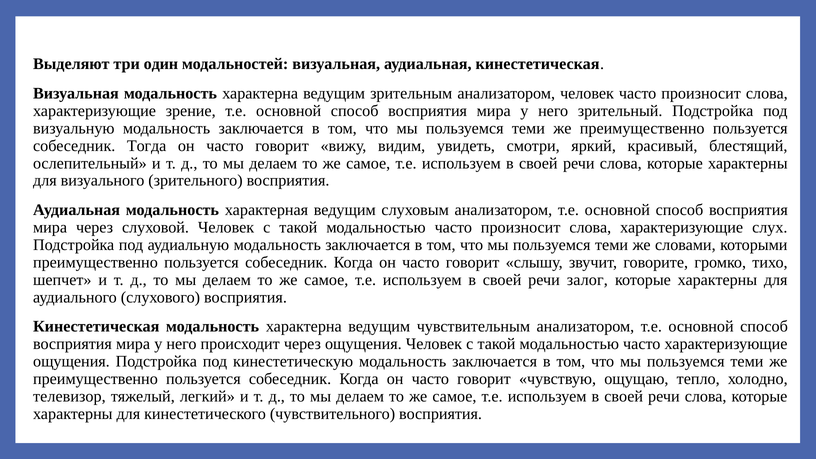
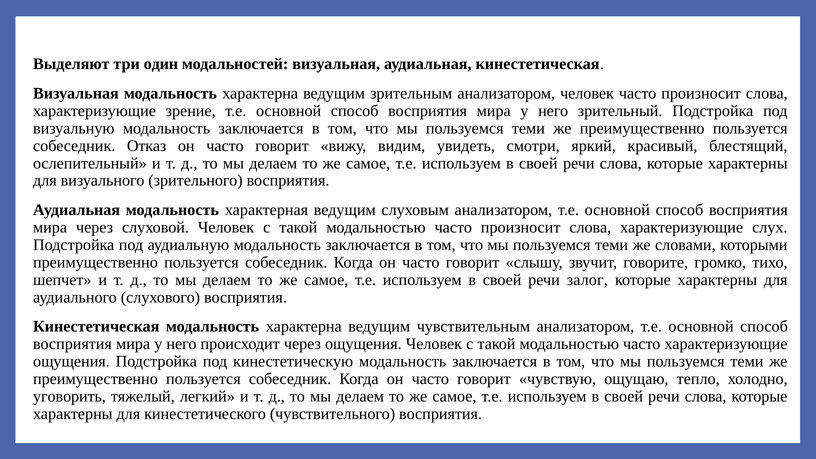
Тогда: Тогда -> Отказ
телевизор: телевизор -> уговорить
